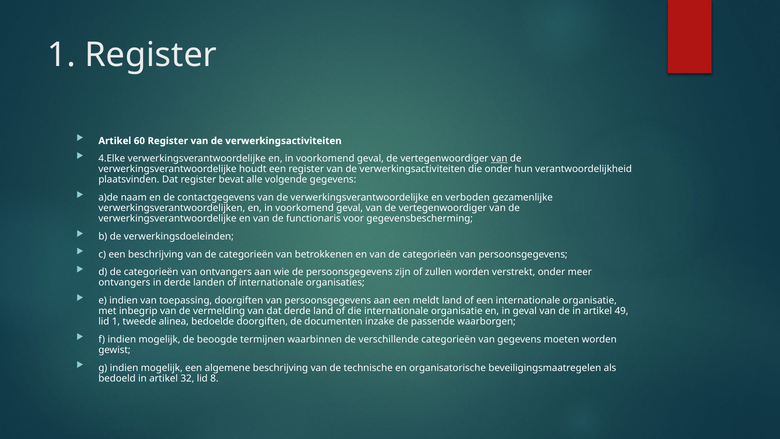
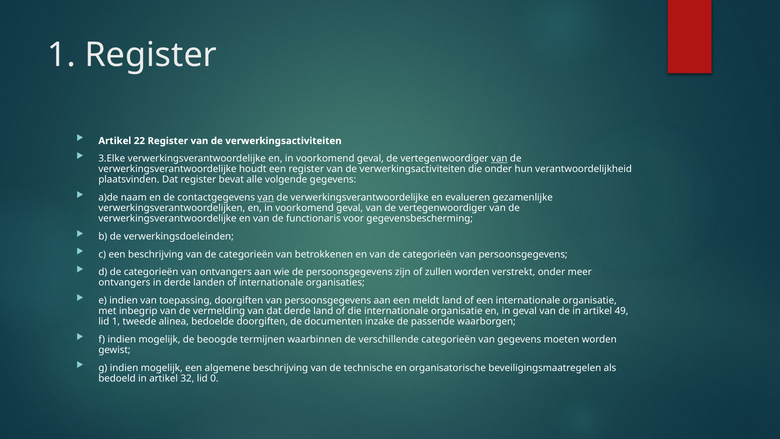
60: 60 -> 22
4.Elke: 4.Elke -> 3.Elke
van at (266, 198) underline: none -> present
verboden: verboden -> evalueren
8: 8 -> 0
